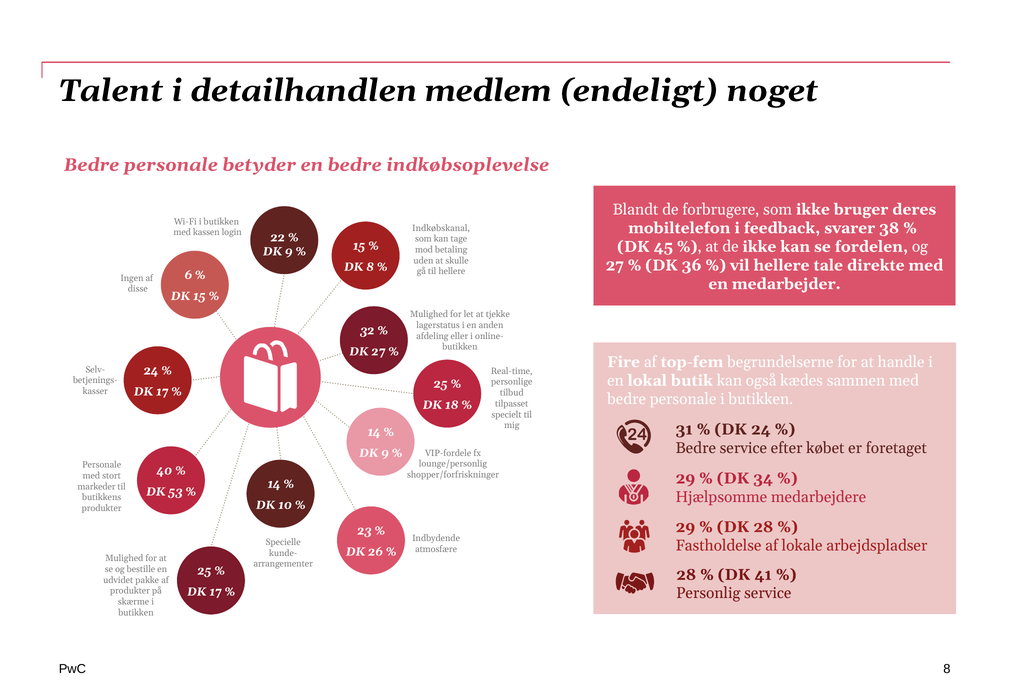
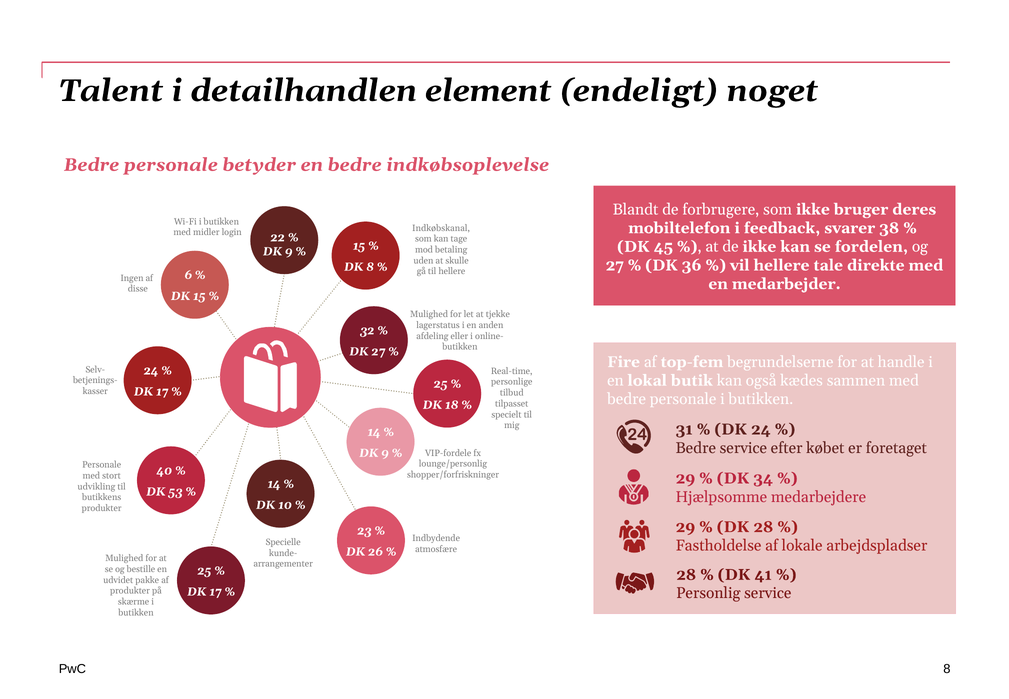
medlem: medlem -> element
kassen: kassen -> midler
markeder: markeder -> udvikling
